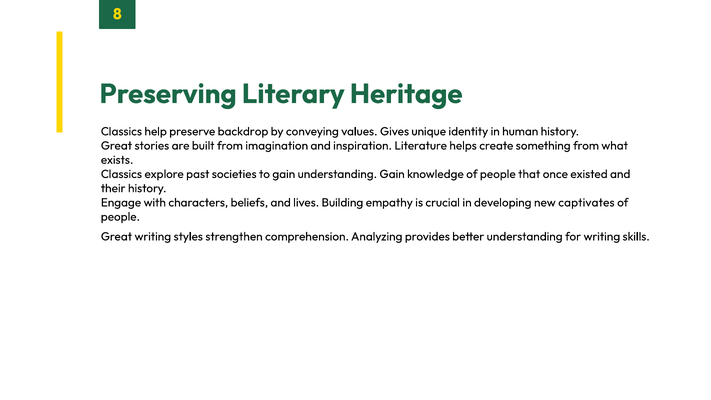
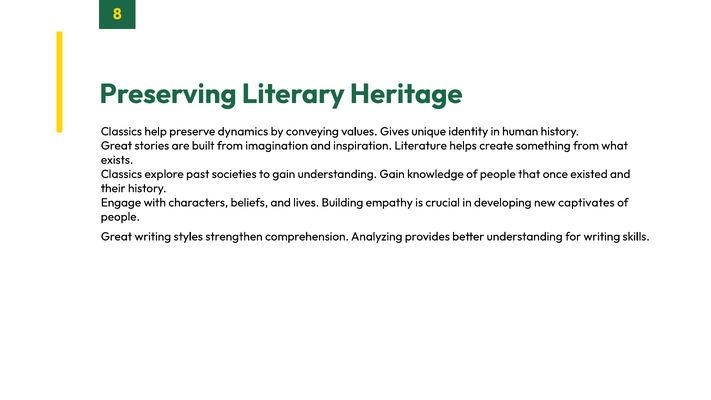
backdrop: backdrop -> dynamics
